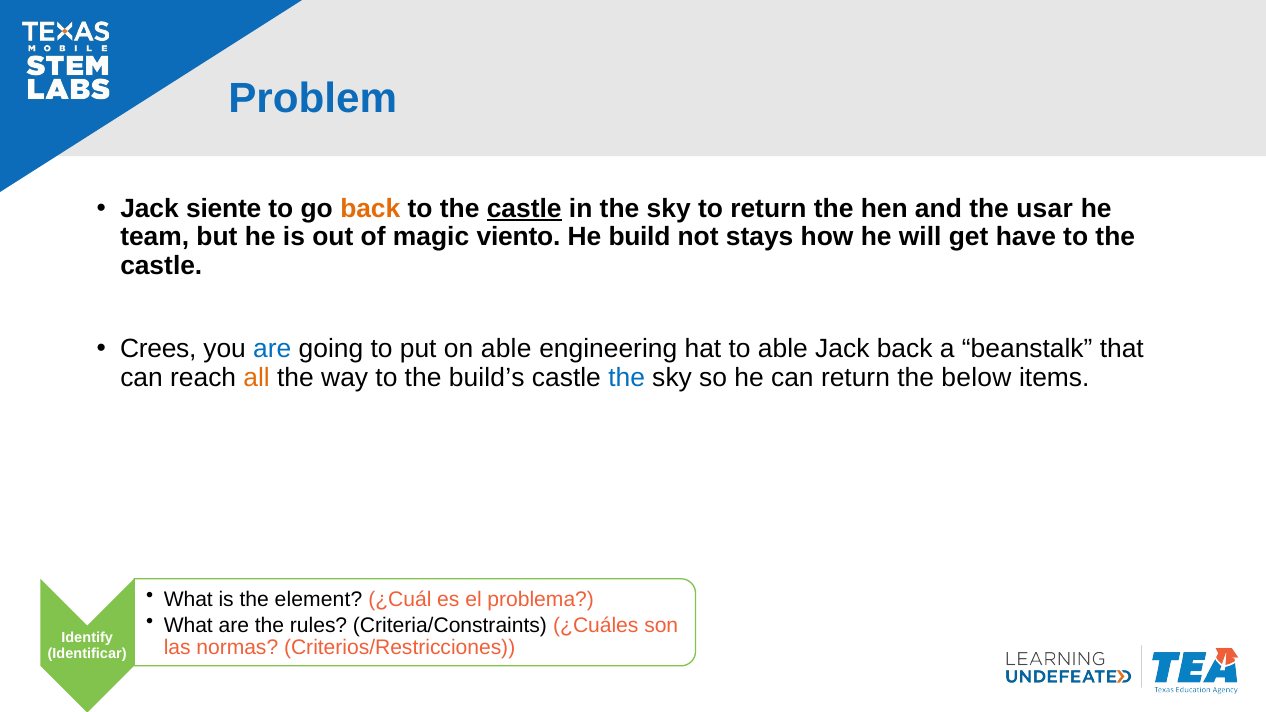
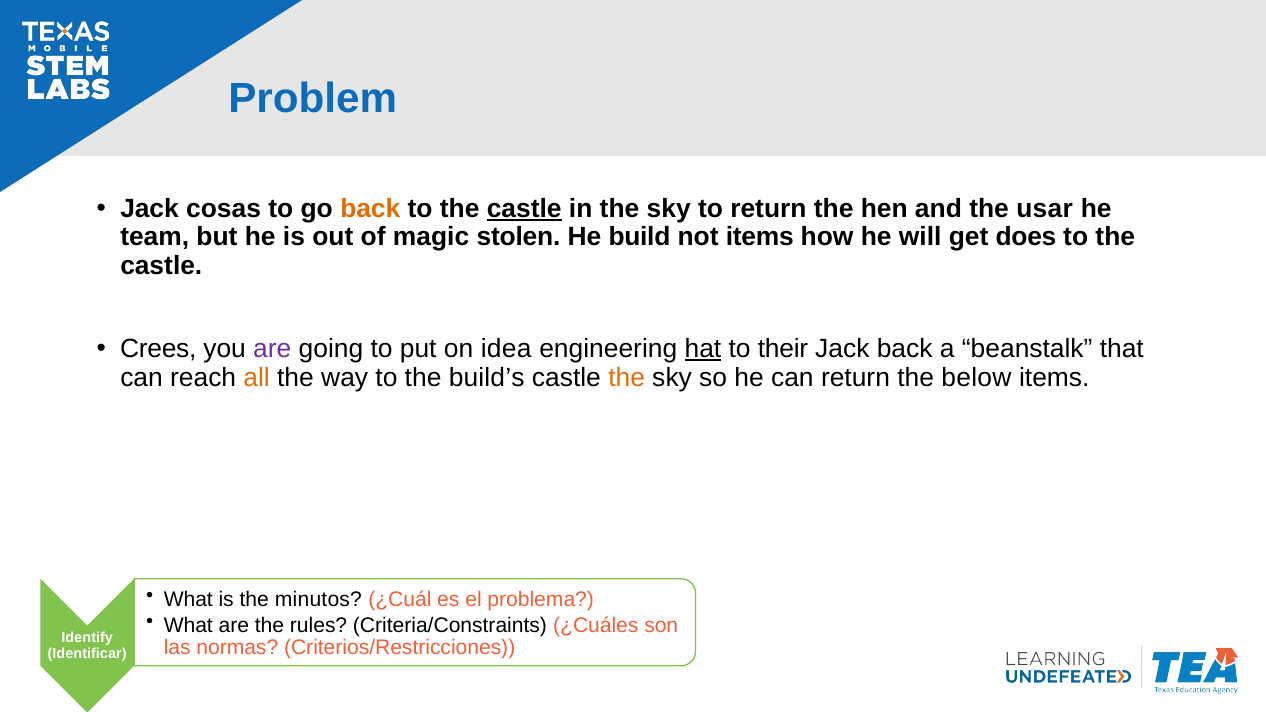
siente: siente -> cosas
viento: viento -> stolen
not stays: stays -> items
have: have -> does
are at (272, 349) colour: blue -> purple
on able: able -> idea
hat underline: none -> present
to able: able -> their
the at (627, 377) colour: blue -> orange
element: element -> minutos
